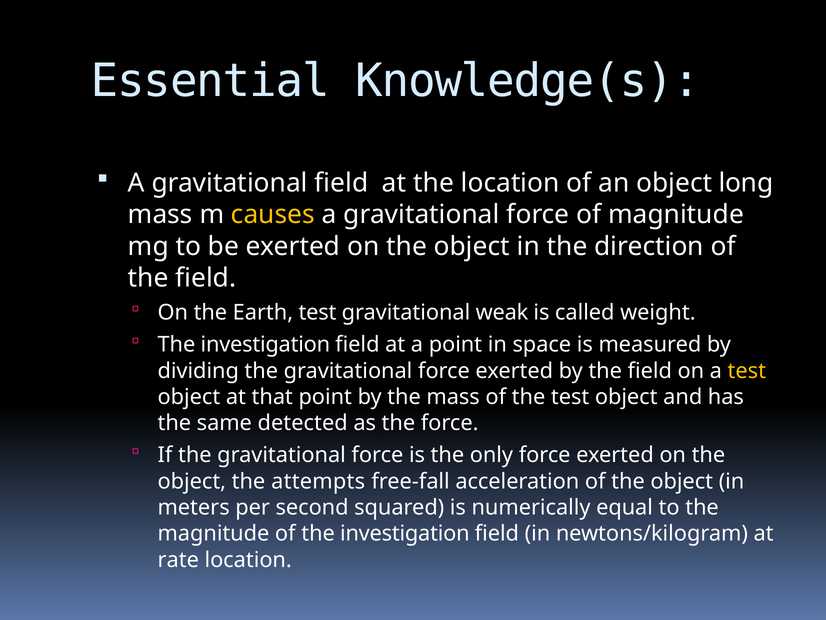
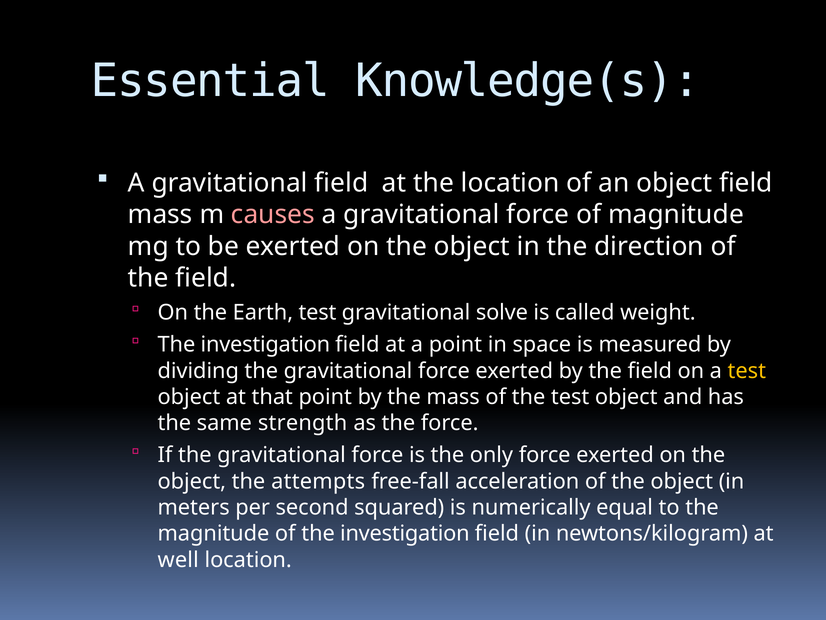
object long: long -> field
causes colour: yellow -> pink
weak: weak -> solve
detected: detected -> strength
rate: rate -> well
